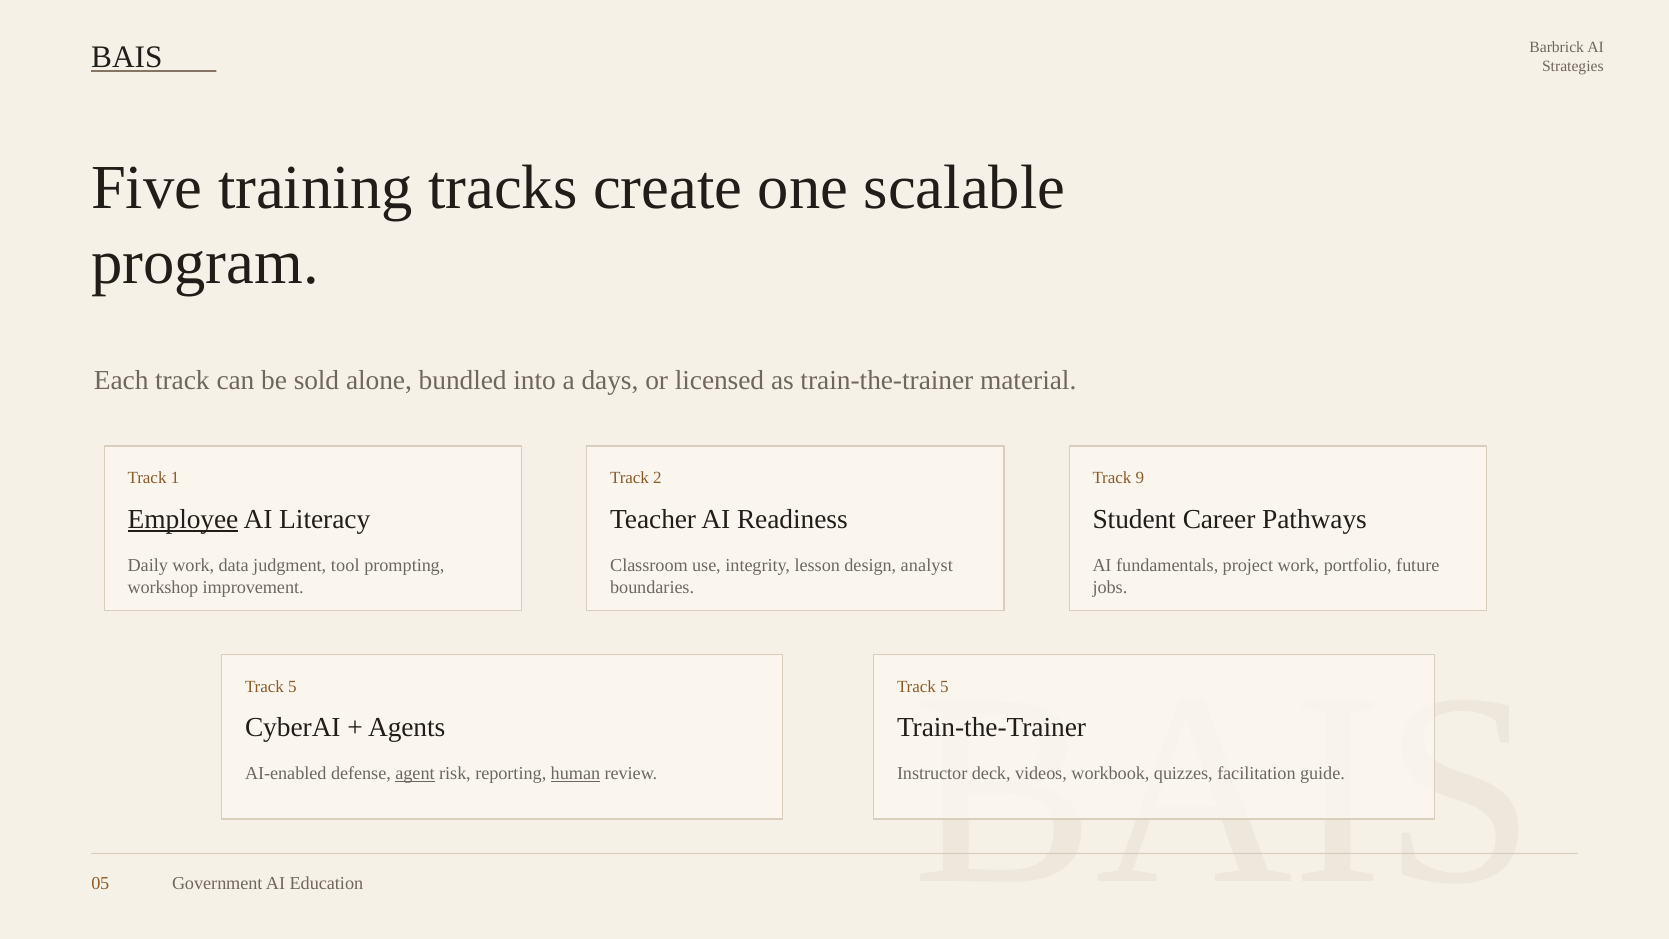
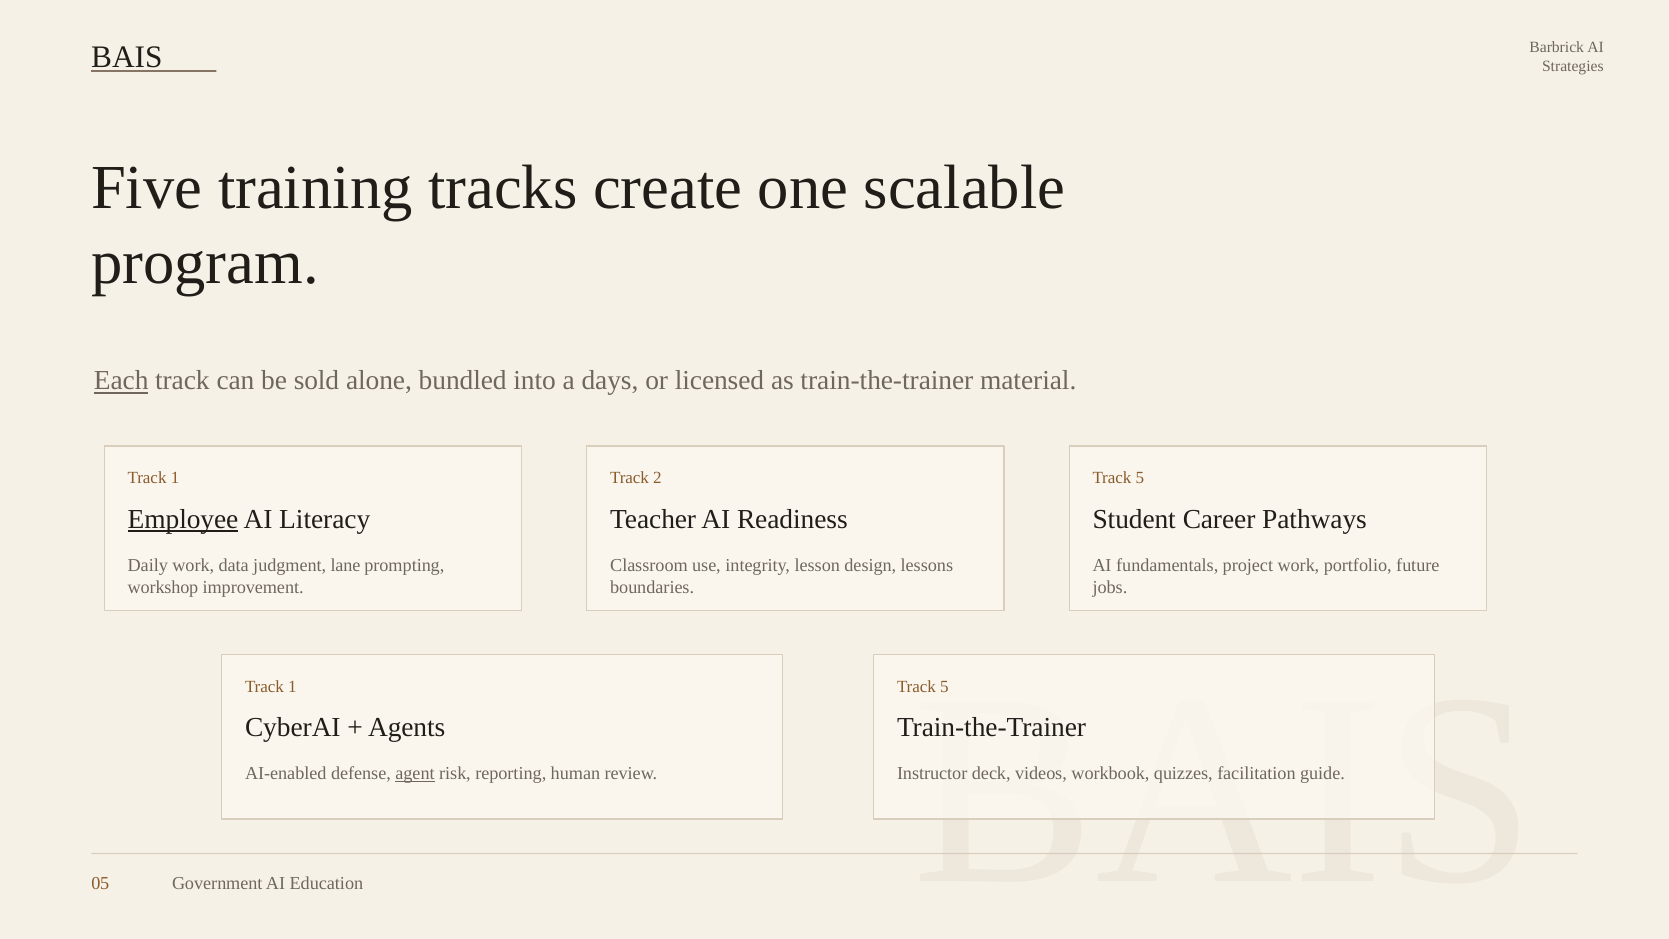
Each underline: none -> present
9 at (1140, 478): 9 -> 5
tool: tool -> lane
analyst: analyst -> lessons
5 at (292, 687): 5 -> 1
human underline: present -> none
